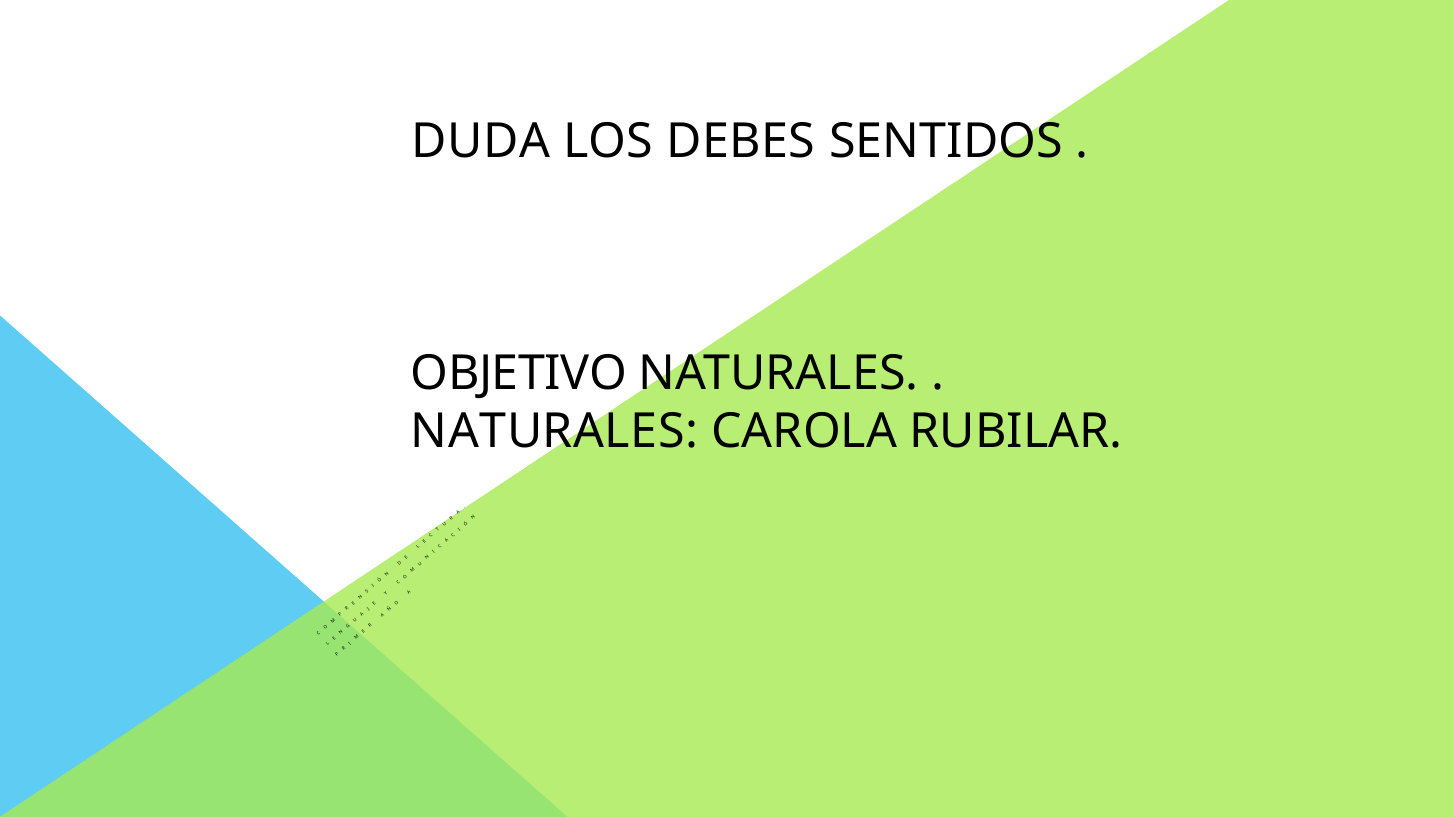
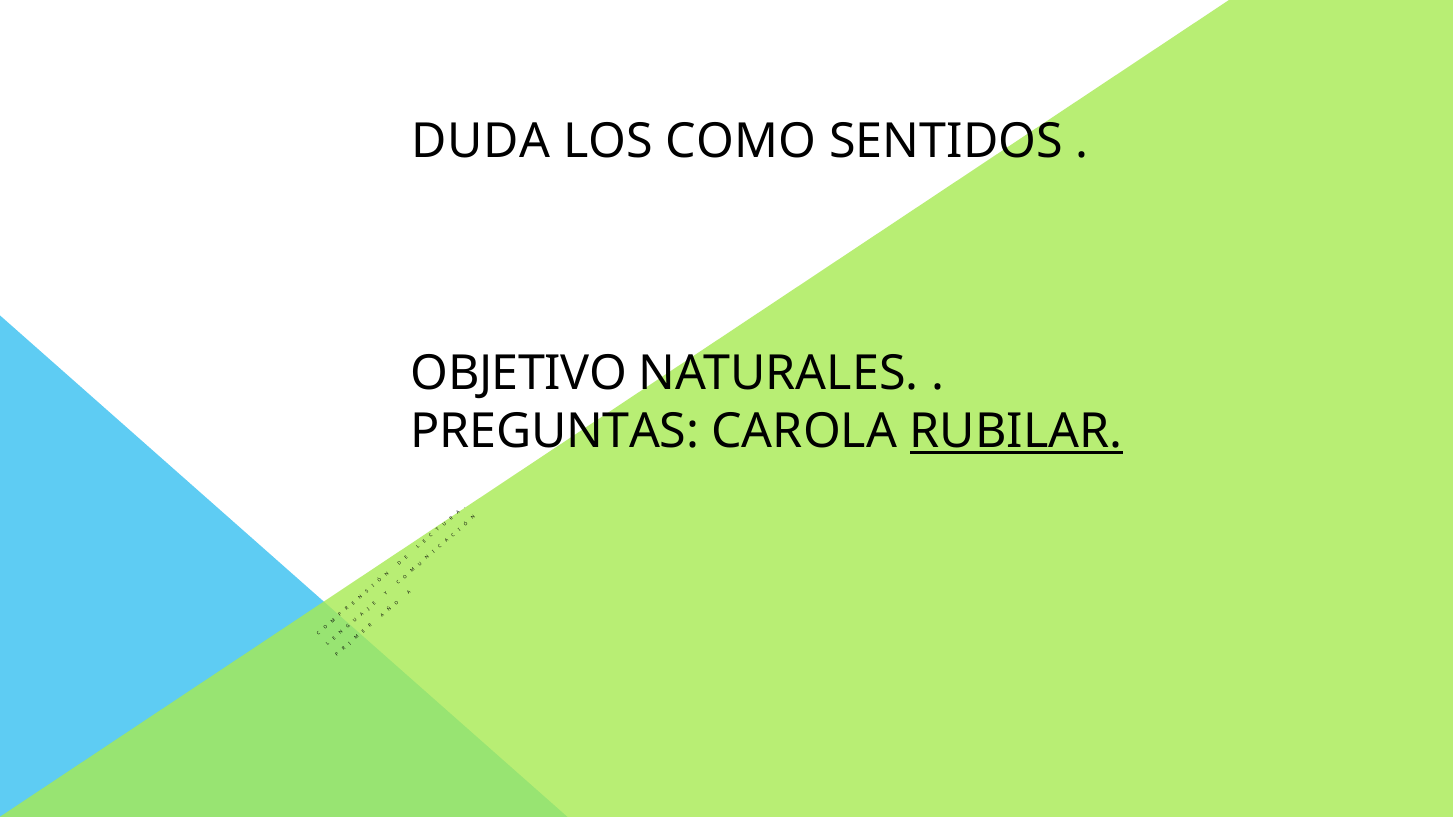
DEBES: DEBES -> COMO
NATURALES at (555, 432): NATURALES -> PREGUNTAS
RUBILAR underline: none -> present
